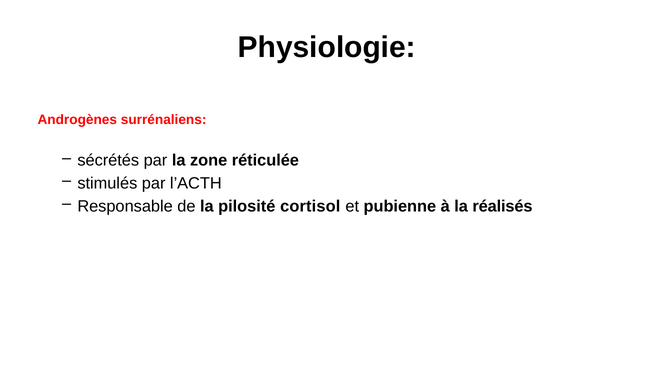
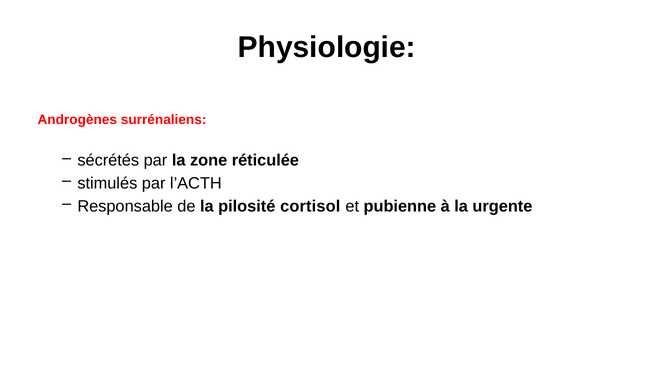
réalisés: réalisés -> urgente
